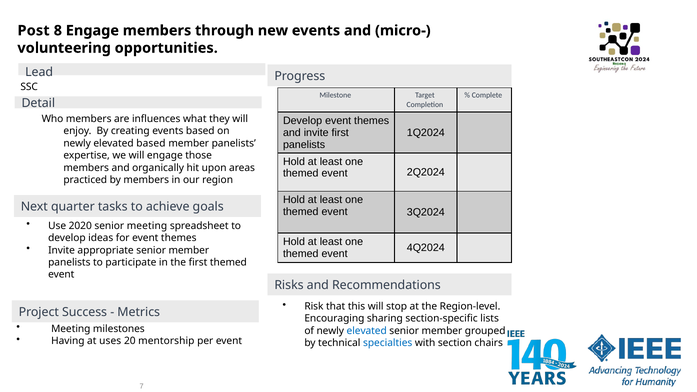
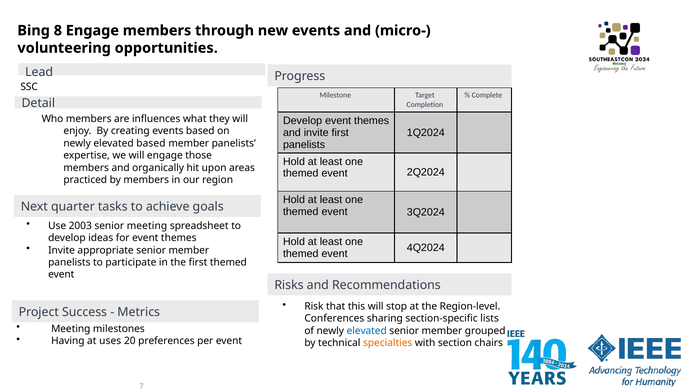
Post: Post -> Bing
2020: 2020 -> 2003
Encouraging: Encouraging -> Conferences
mentorship: mentorship -> preferences
specialties colour: blue -> orange
